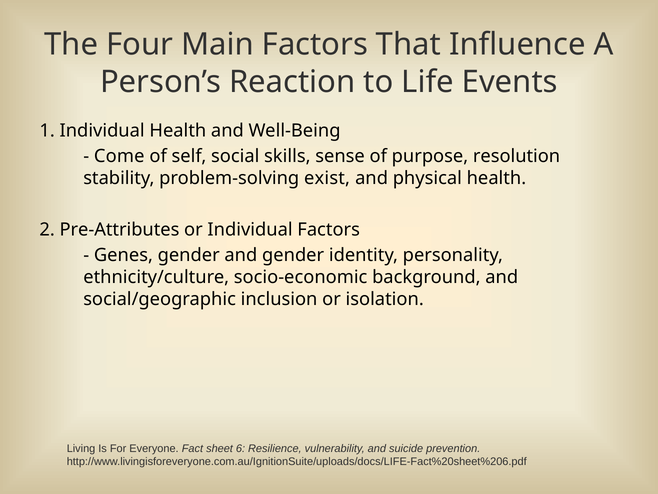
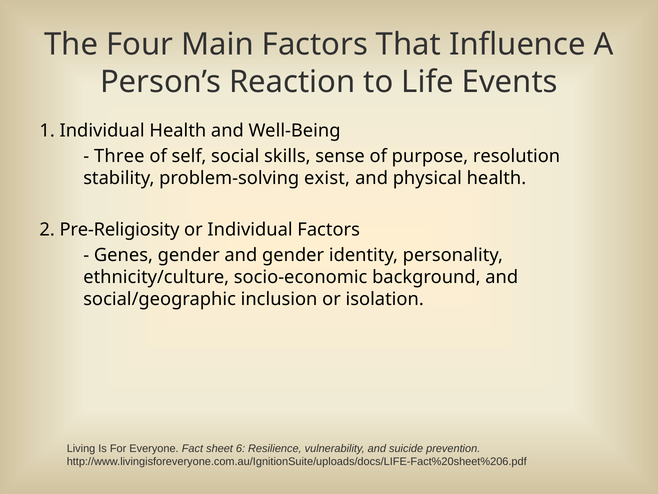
Come: Come -> Three
Pre-Attributes: Pre-Attributes -> Pre-Religiosity
